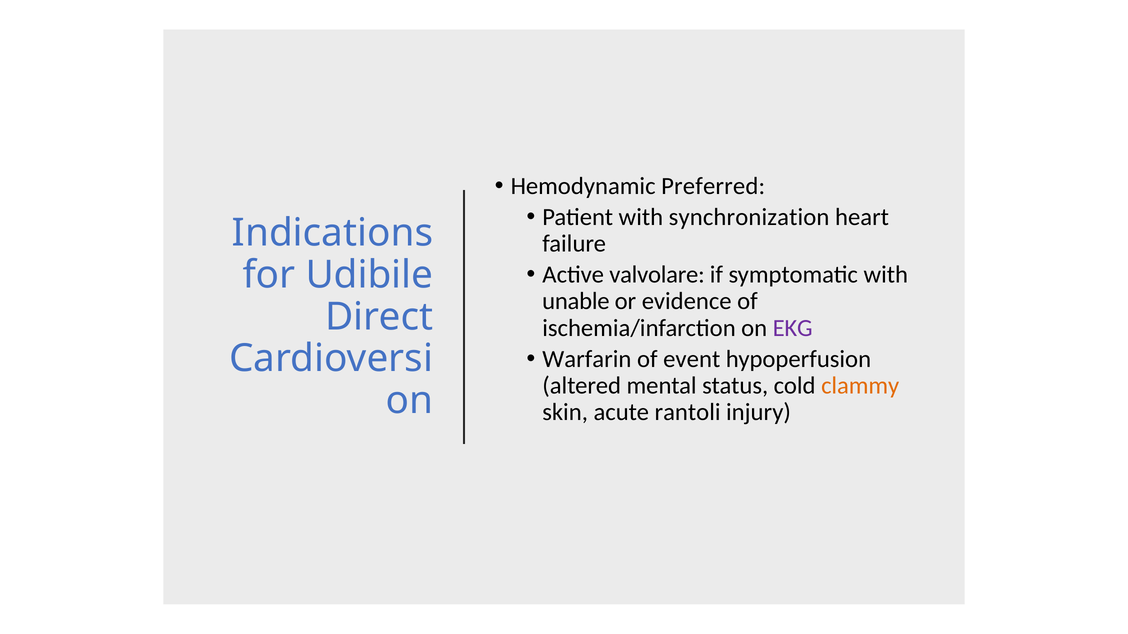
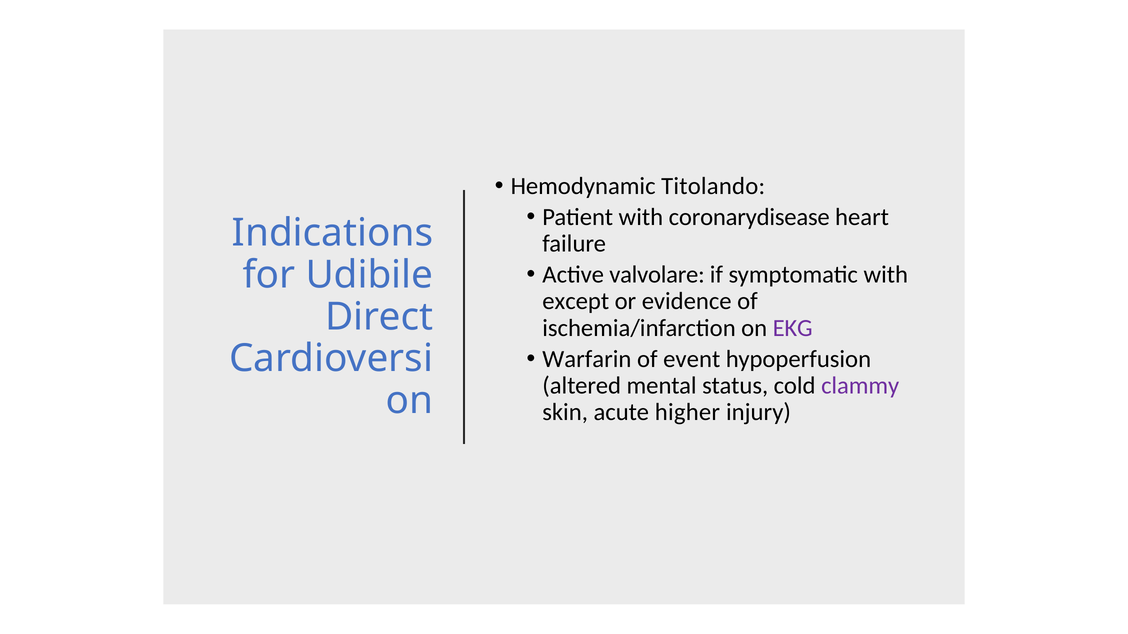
Preferred: Preferred -> Titolando
synchronization: synchronization -> coronarydisease
unable: unable -> except
clammy colour: orange -> purple
rantoli: rantoli -> higher
